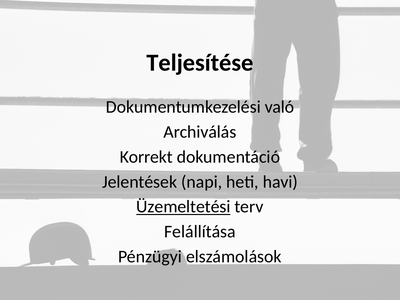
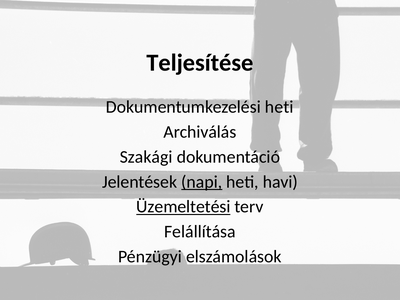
Dokumentumkezelési való: való -> heti
Korrekt: Korrekt -> Szakági
napi underline: none -> present
